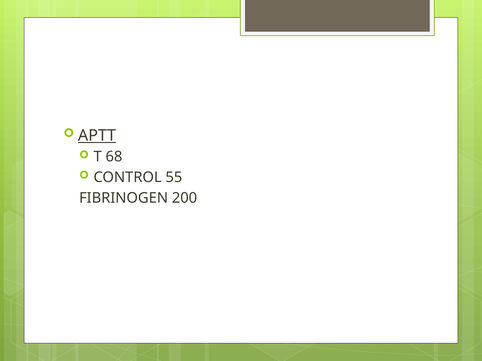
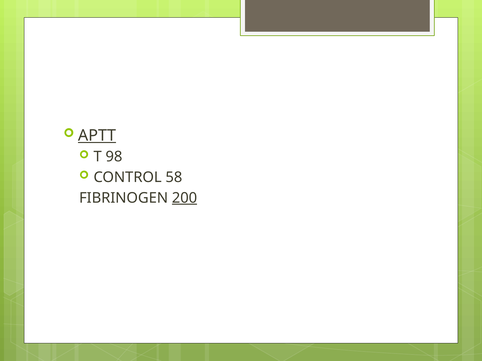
68: 68 -> 98
55: 55 -> 58
200 underline: none -> present
